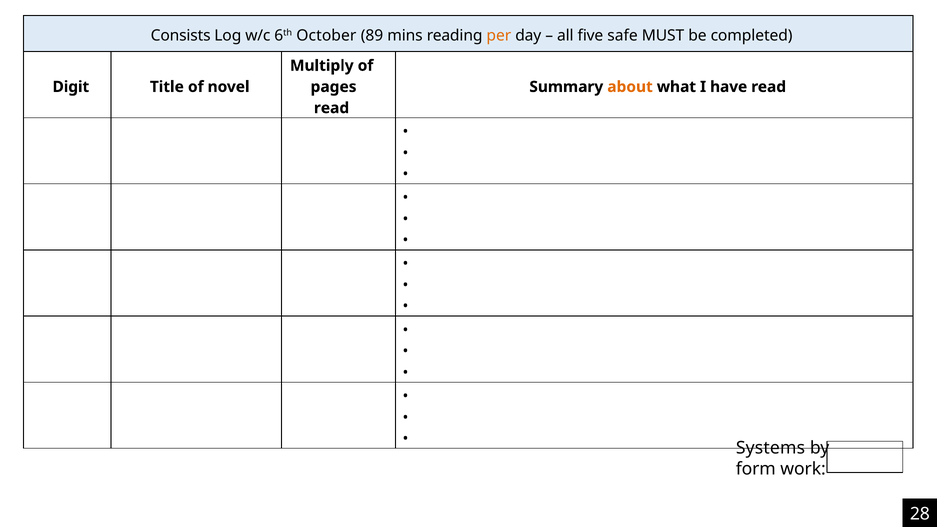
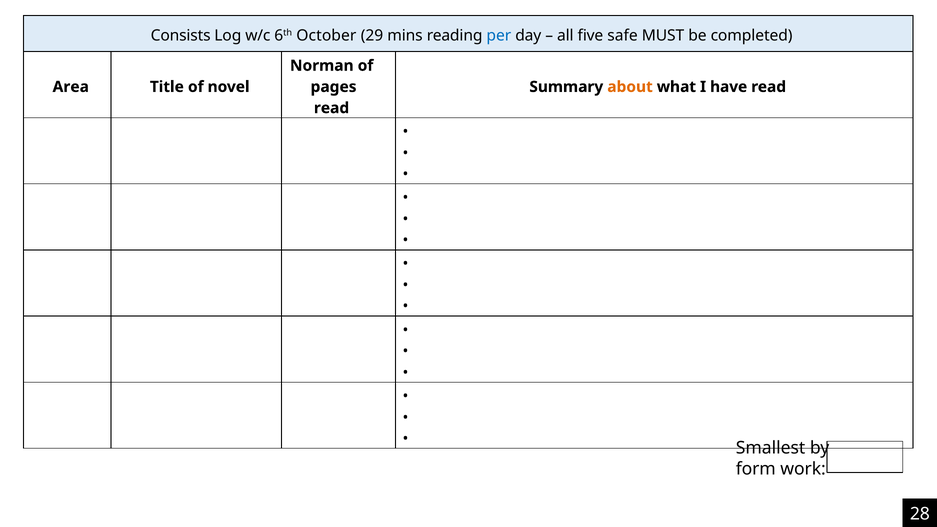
89: 89 -> 29
per colour: orange -> blue
Multiply: Multiply -> Norman
Digit: Digit -> Area
Systems: Systems -> Smallest
